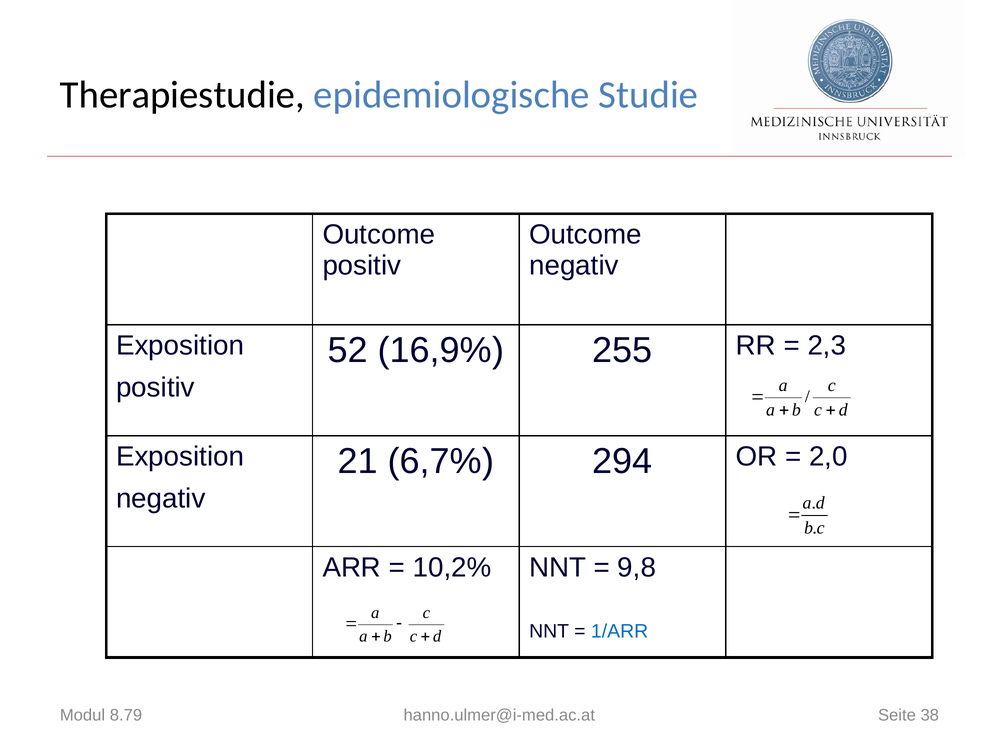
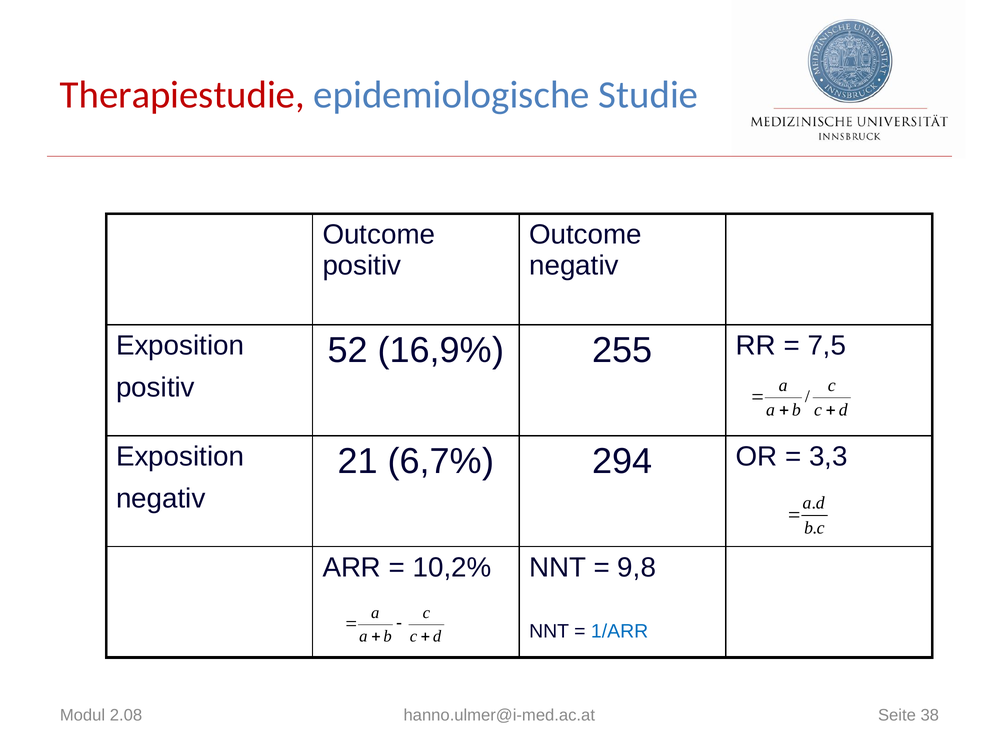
Therapiestudie colour: black -> red
2,3: 2,3 -> 7,5
2,0: 2,0 -> 3,3
8.79: 8.79 -> 2.08
